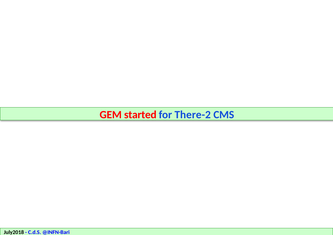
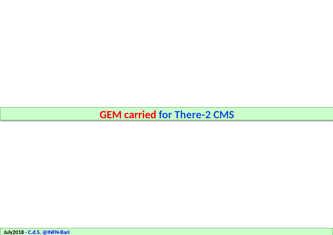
started: started -> carried
